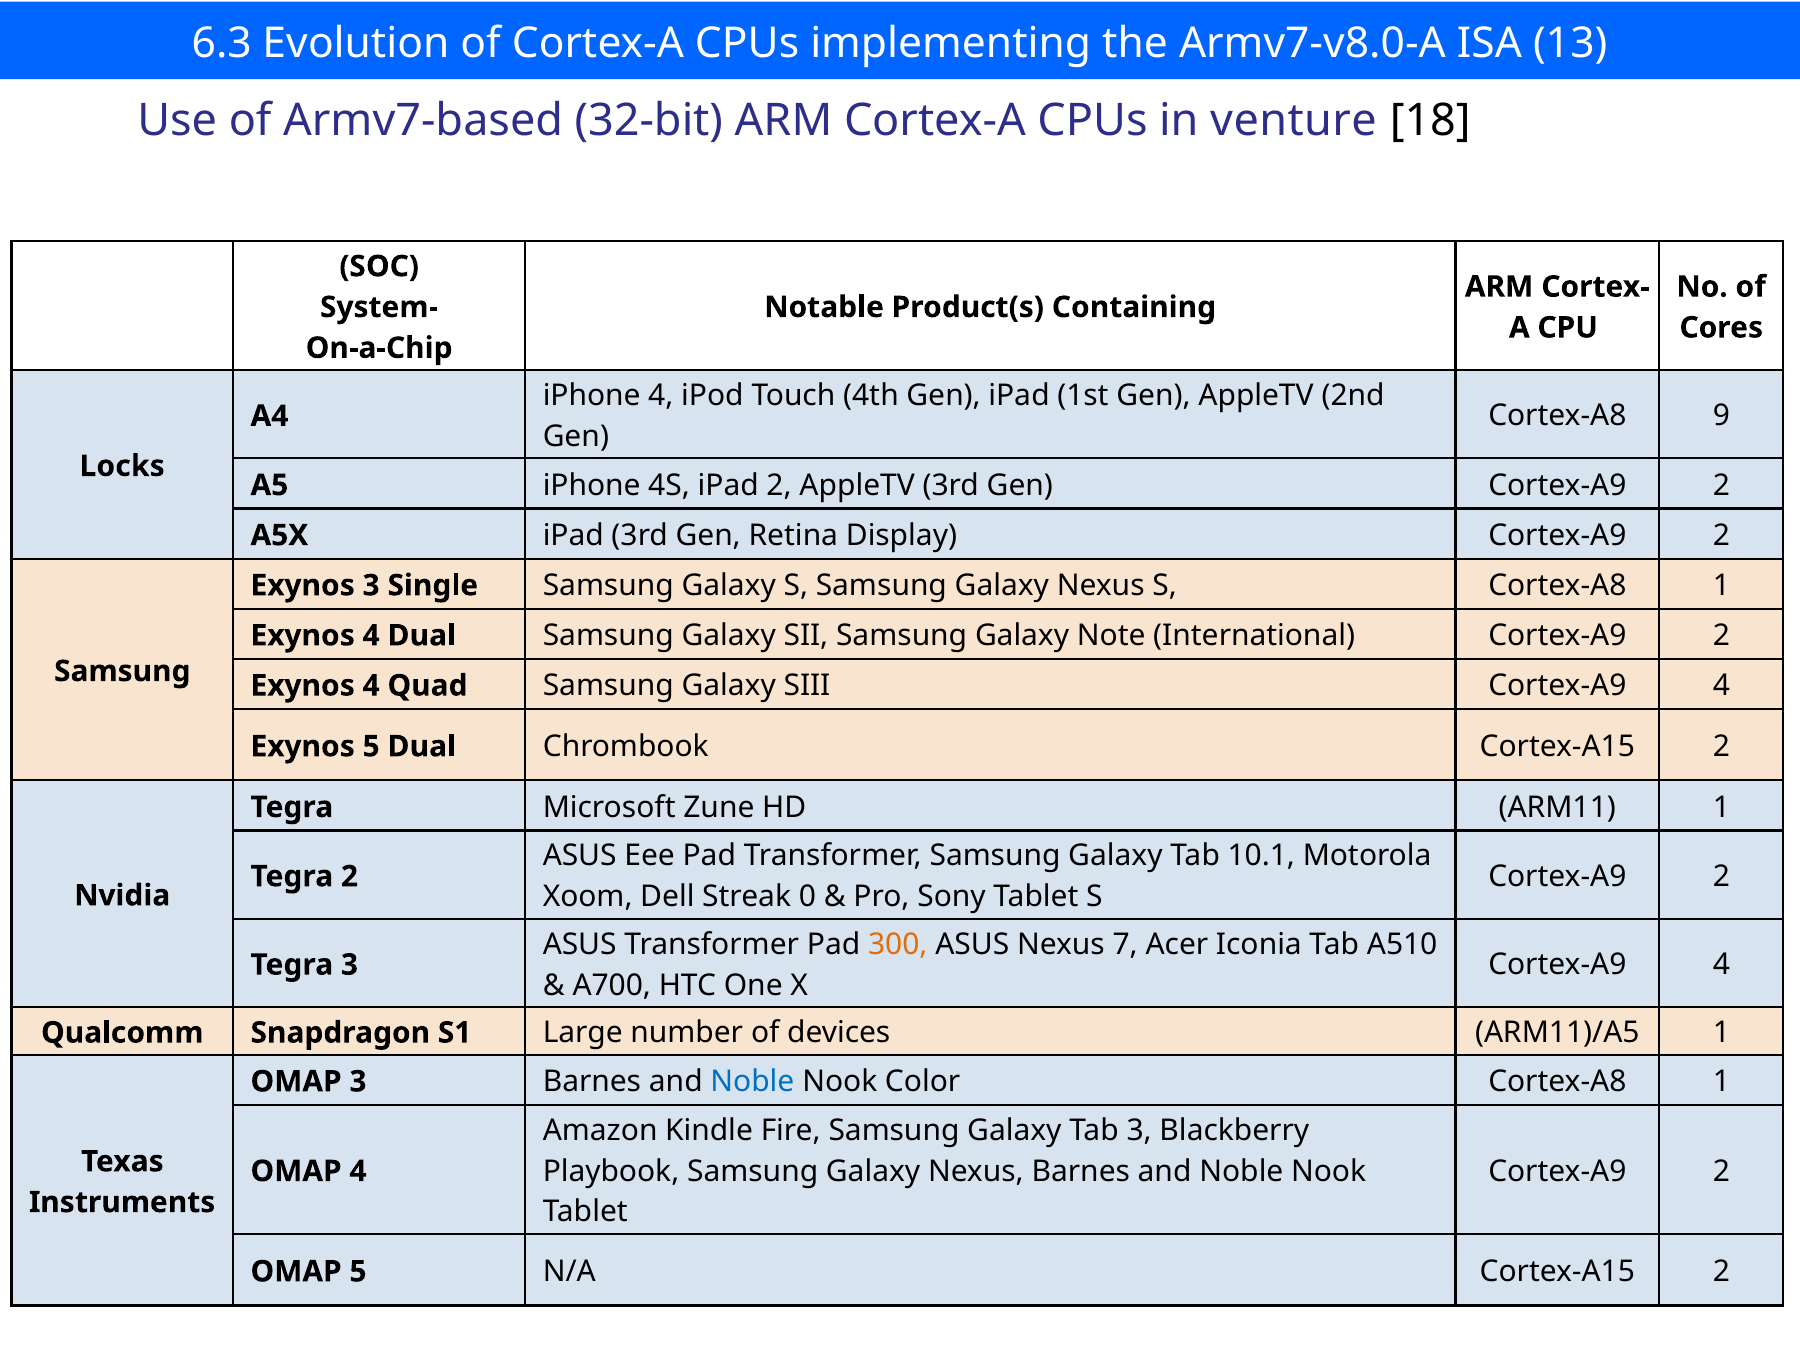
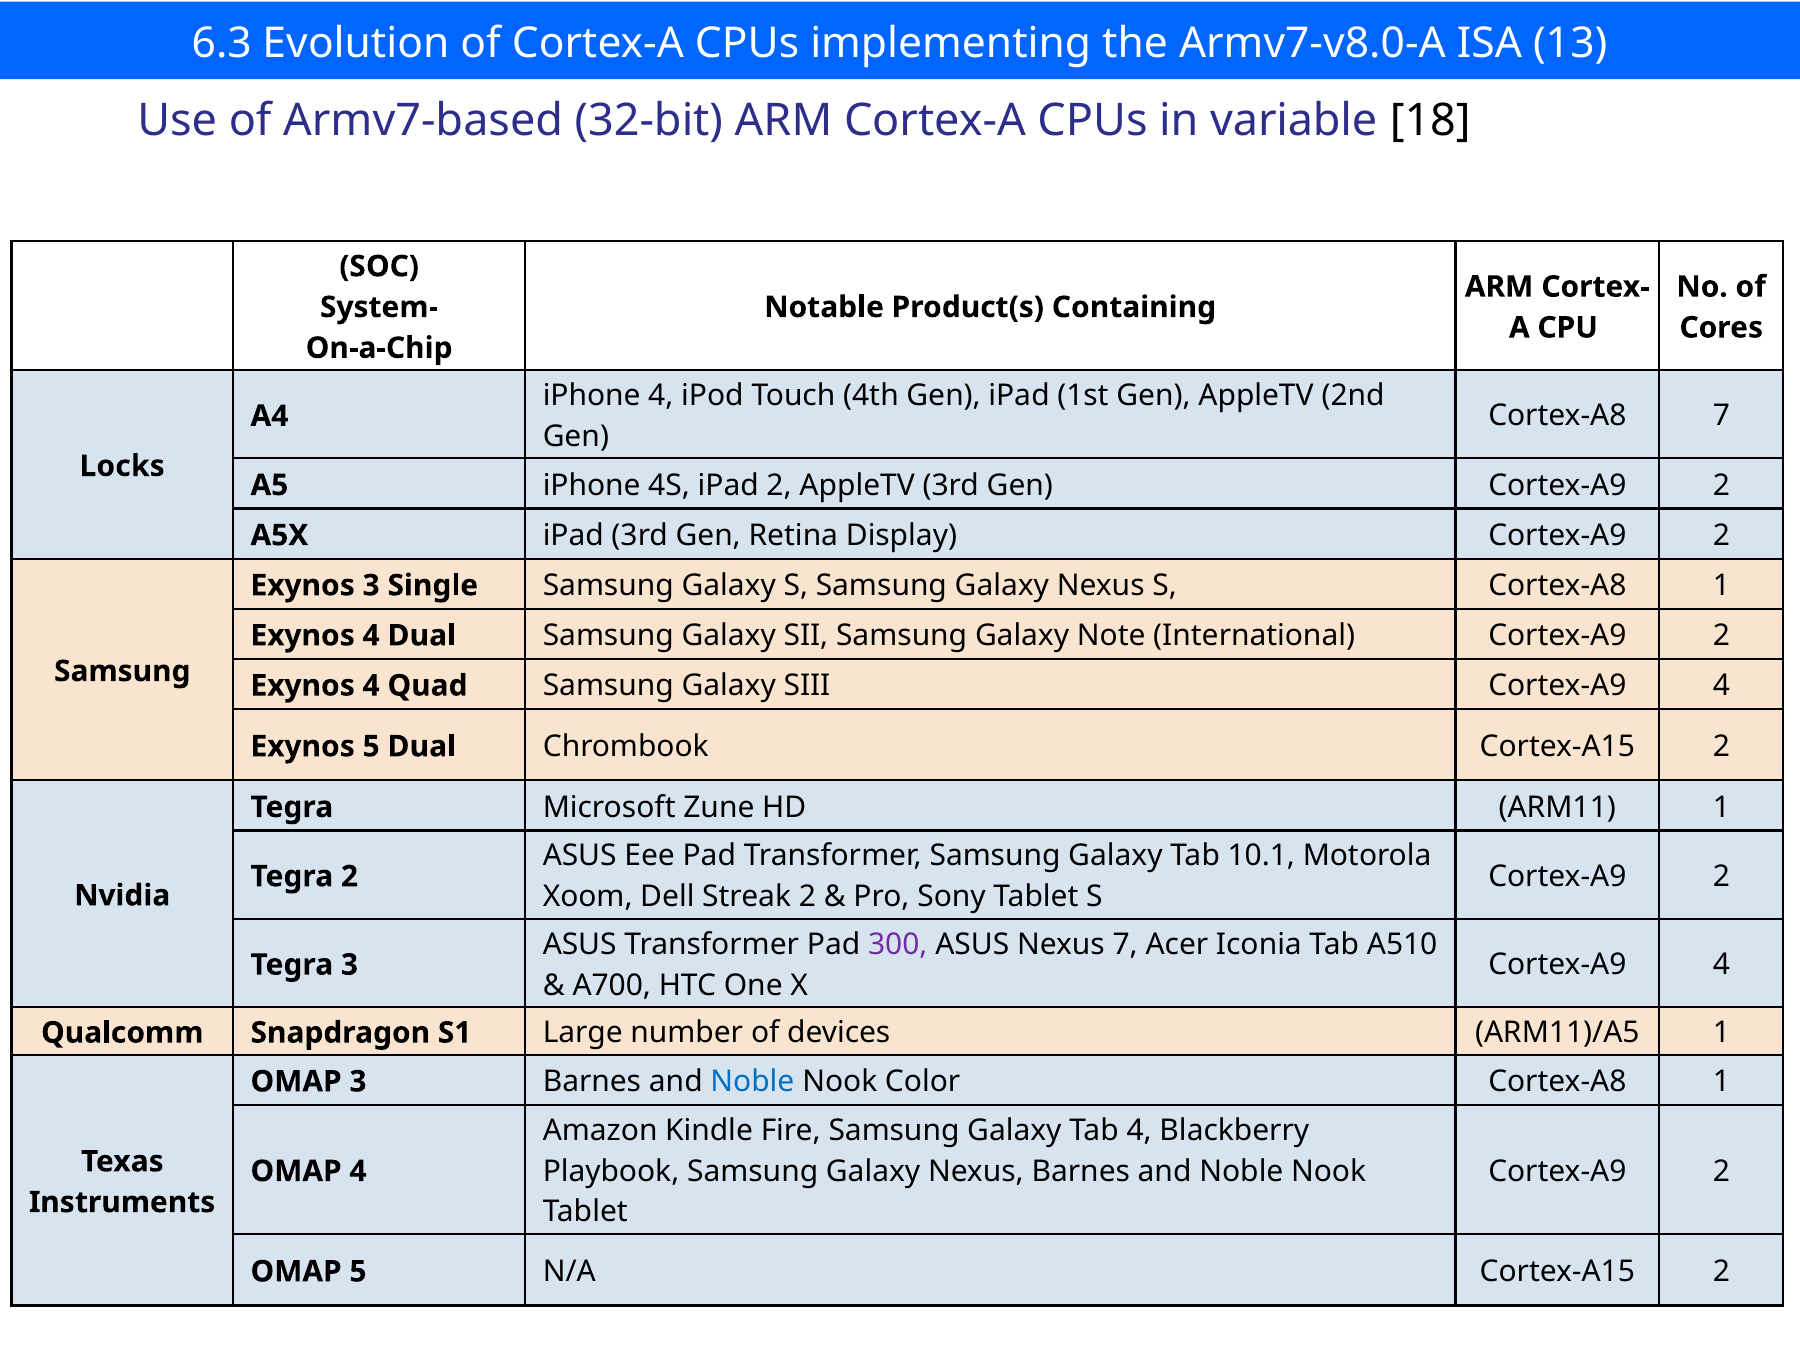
venture: venture -> variable
Cortex-A8 9: 9 -> 7
Streak 0: 0 -> 2
300 colour: orange -> purple
Tab 3: 3 -> 4
